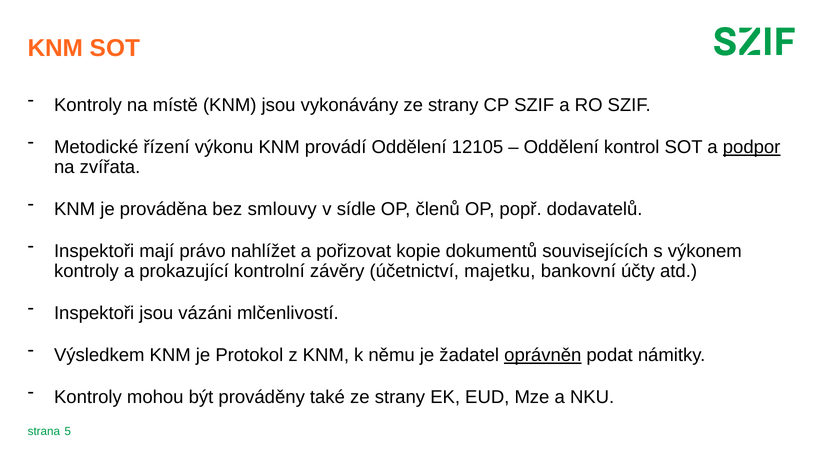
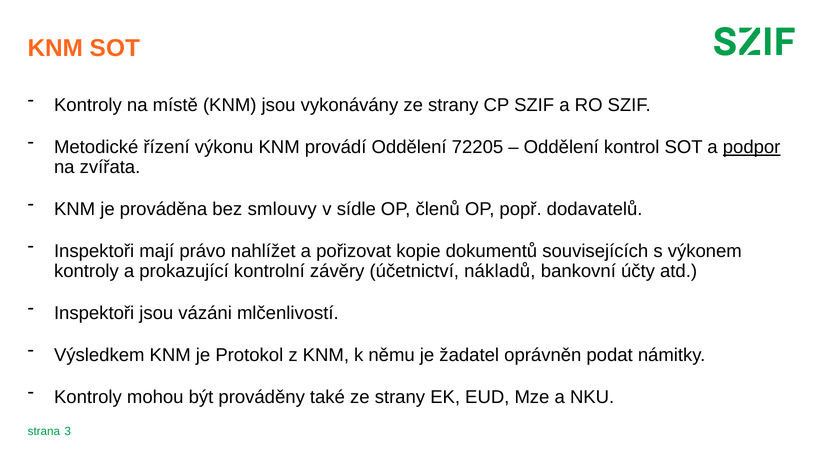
12105: 12105 -> 72205
majetku: majetku -> nákladů
oprávněn underline: present -> none
5: 5 -> 3
